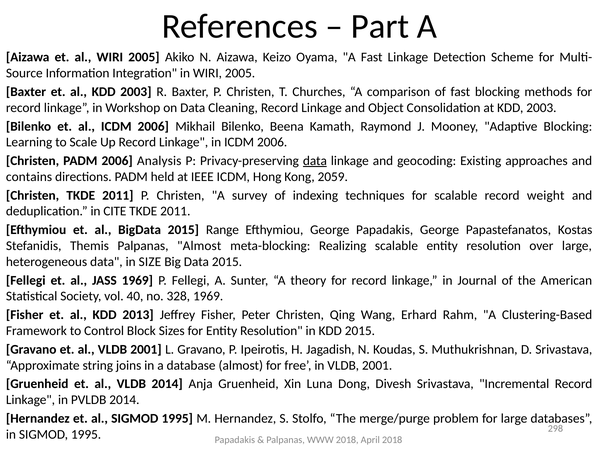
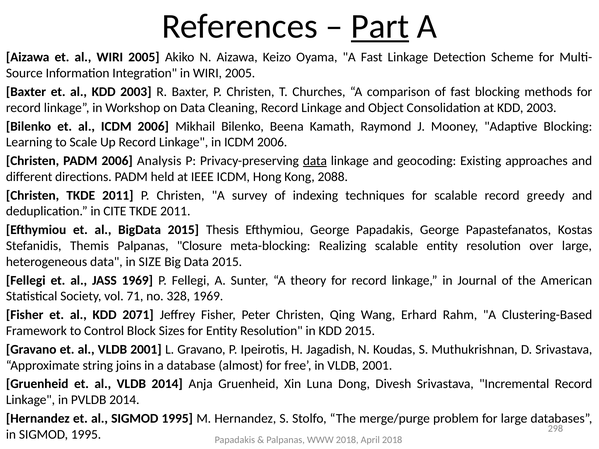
Part underline: none -> present
contains: contains -> different
2059: 2059 -> 2088
weight: weight -> greedy
Range: Range -> Thesis
Palpanas Almost: Almost -> Closure
40: 40 -> 71
2013: 2013 -> 2071
